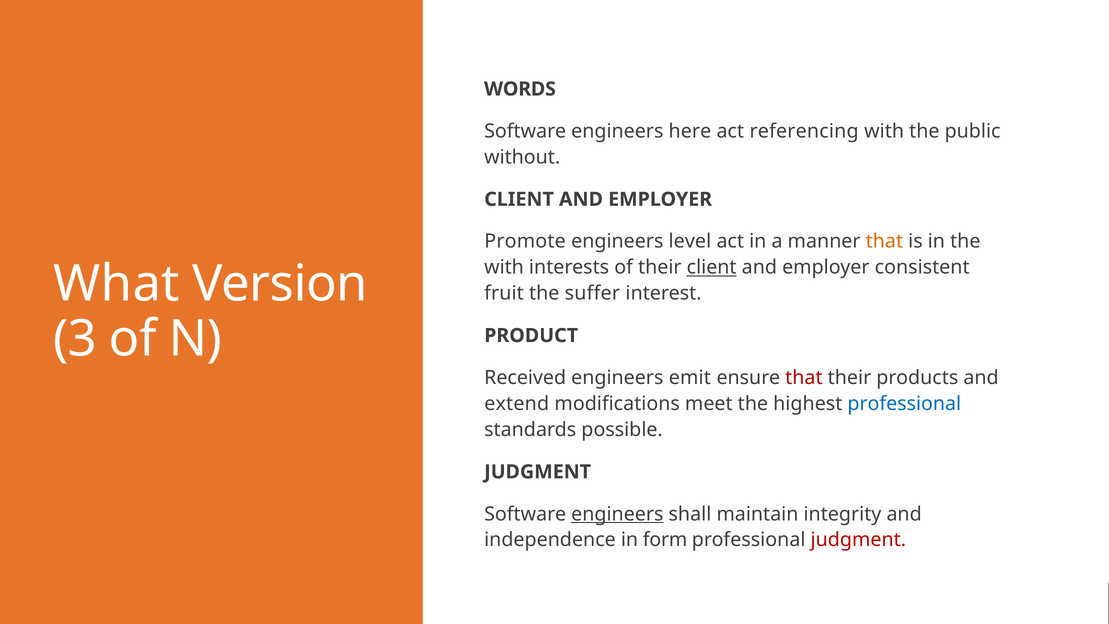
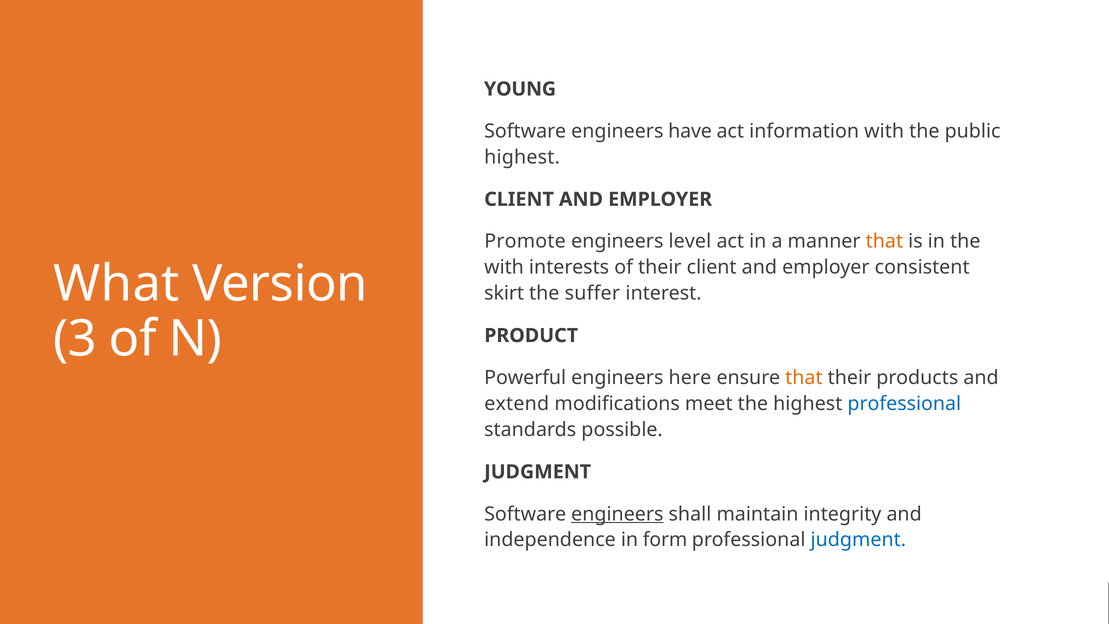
WORDS: WORDS -> YOUNG
here: here -> have
referencing: referencing -> information
without at (522, 157): without -> highest
client at (712, 267) underline: present -> none
fruit: fruit -> skirt
Received: Received -> Powerful
emit: emit -> here
that at (804, 378) colour: red -> orange
judgment at (858, 540) colour: red -> blue
